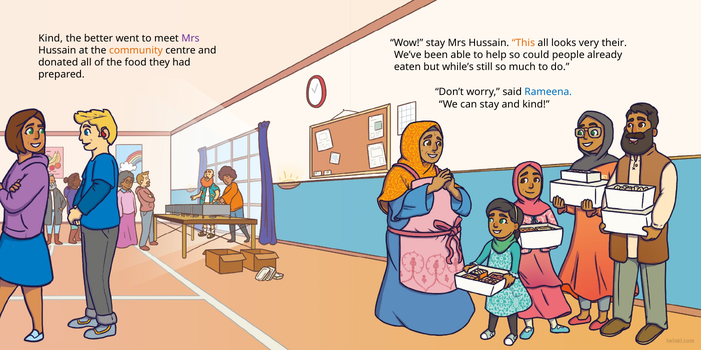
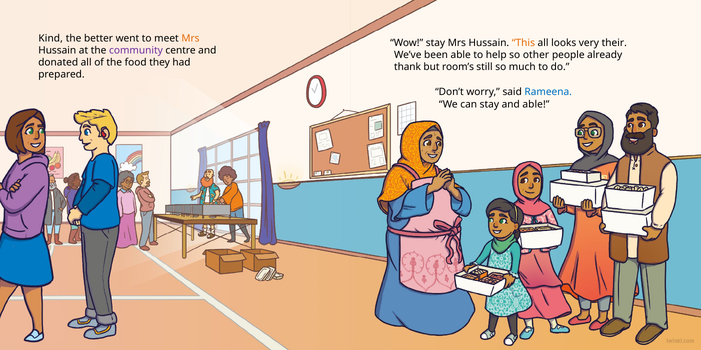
Mrs at (190, 38) colour: purple -> orange
community colour: orange -> purple
could: could -> other
eaten: eaten -> thank
while’s: while’s -> room’s
and kind: kind -> able
